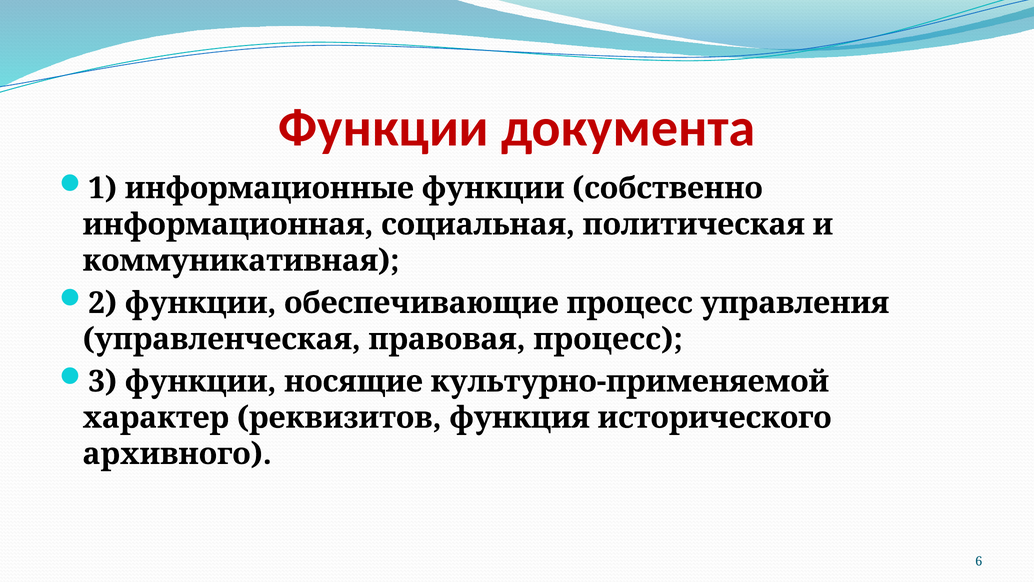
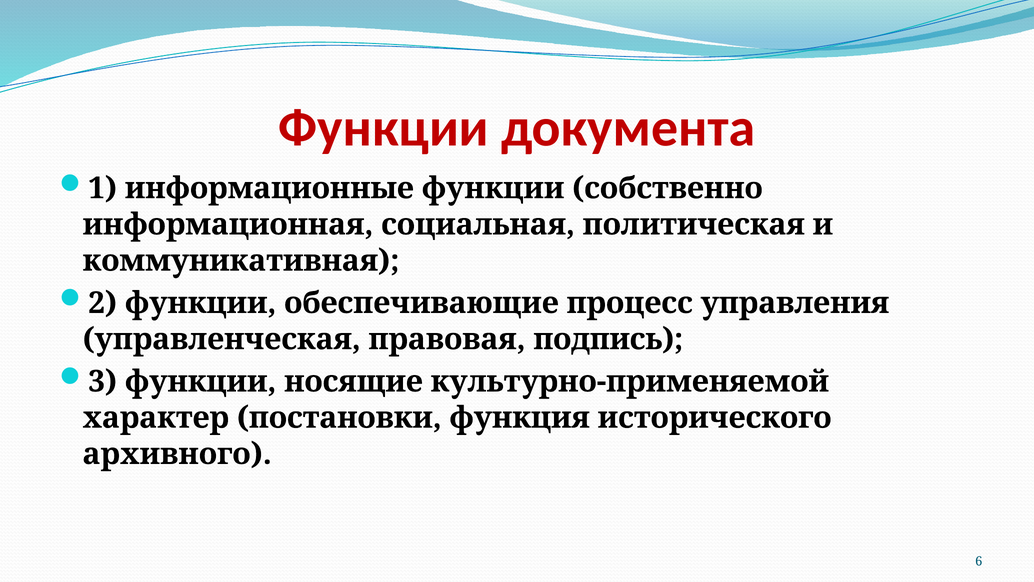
правовая процесс: процесс -> подпись
реквизитов: реквизитов -> постановки
